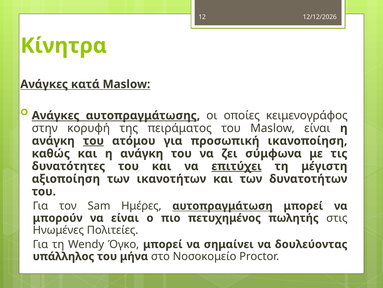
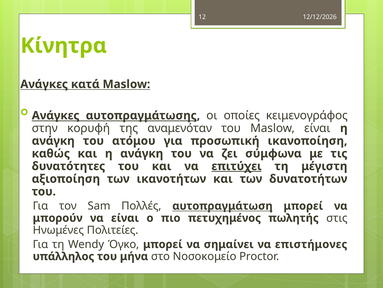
πειράματος: πειράματος -> αναμενόταν
του at (93, 141) underline: present -> none
Ημέρες: Ημέρες -> Πολλές
δουλεύοντας: δουλεύοντας -> επιστήμονες
